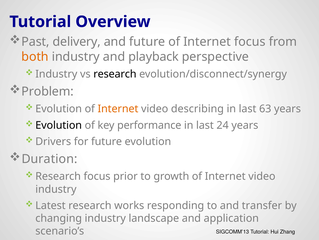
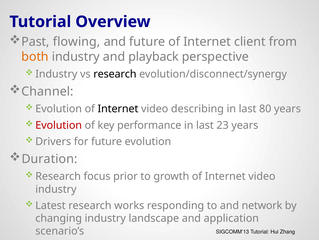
delivery: delivery -> flowing
Internet focus: focus -> client
Problem: Problem -> Channel
Internet at (118, 109) colour: orange -> black
63: 63 -> 80
Evolution at (59, 125) colour: black -> red
24: 24 -> 23
transfer: transfer -> network
